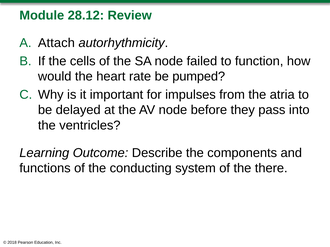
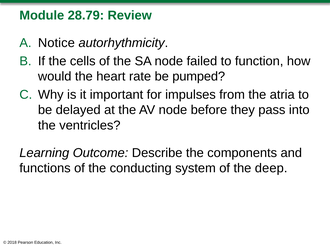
28.12: 28.12 -> 28.79
Attach: Attach -> Notice
there: there -> deep
